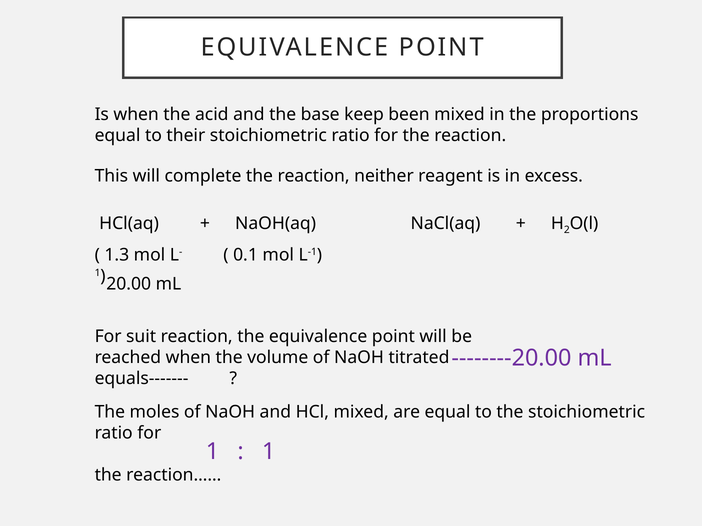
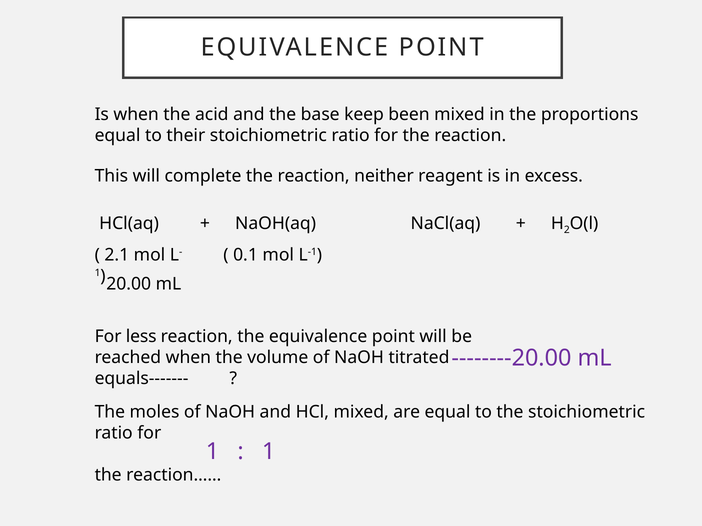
1.3: 1.3 -> 2.1
suit: suit -> less
